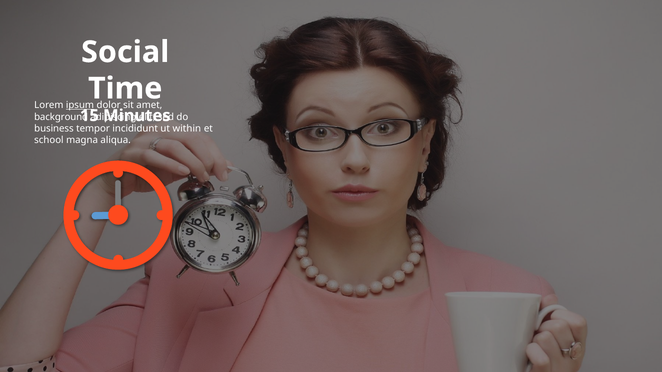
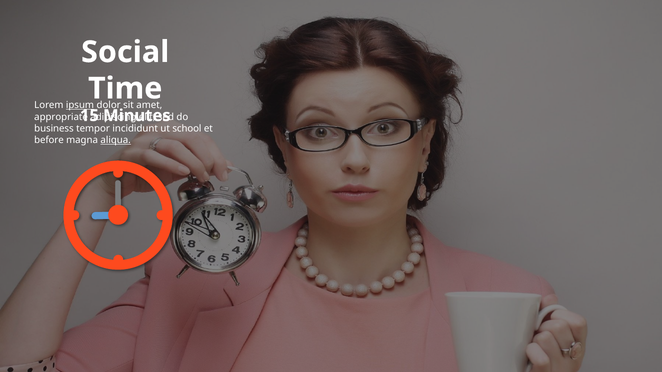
background: background -> appropriate
within: within -> school
school: school -> before
aliqua underline: none -> present
